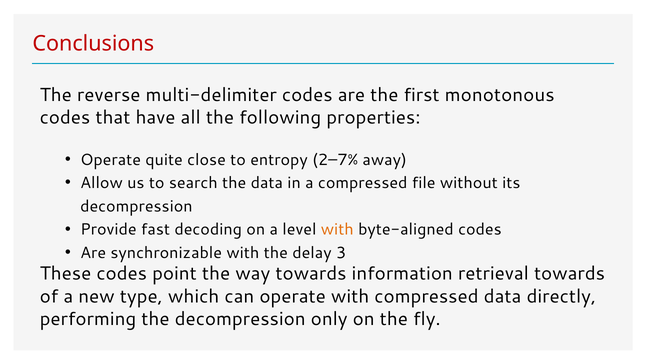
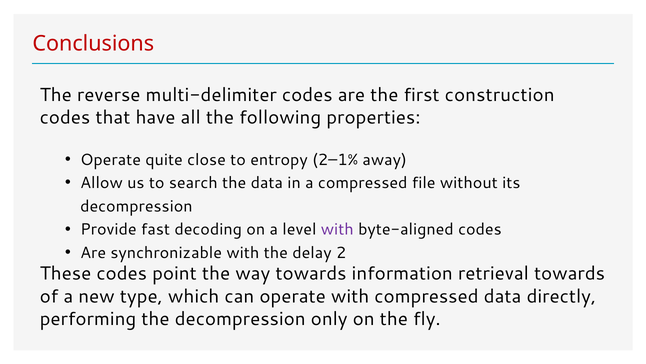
monotonous: monotonous -> construction
2–7%: 2–7% -> 2–1%
with at (337, 229) colour: orange -> purple
3: 3 -> 2
